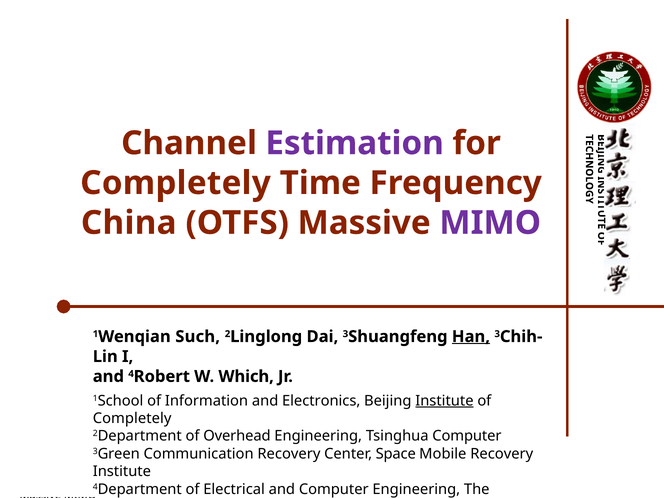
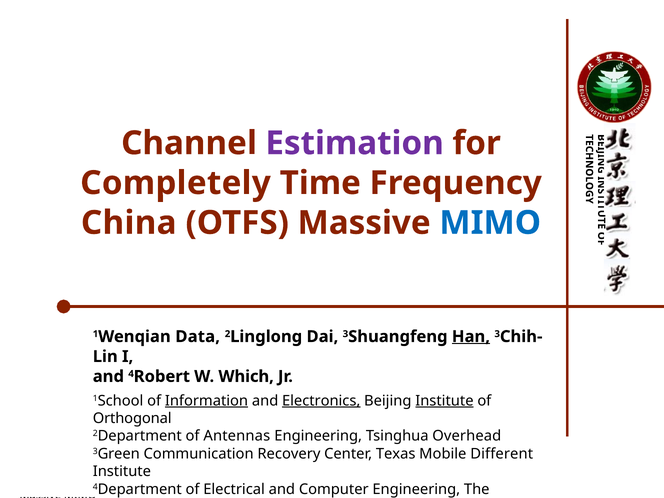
MIMO at (490, 223) colour: purple -> blue
Such: Such -> Data
Information underline: none -> present
Electronics underline: none -> present
Completely at (132, 418): Completely -> Orthogonal
Overhead: Overhead -> Antennas
Tsinghua Computer: Computer -> Overhead
Center Space: Space -> Texas
Mobile Recovery: Recovery -> Different
